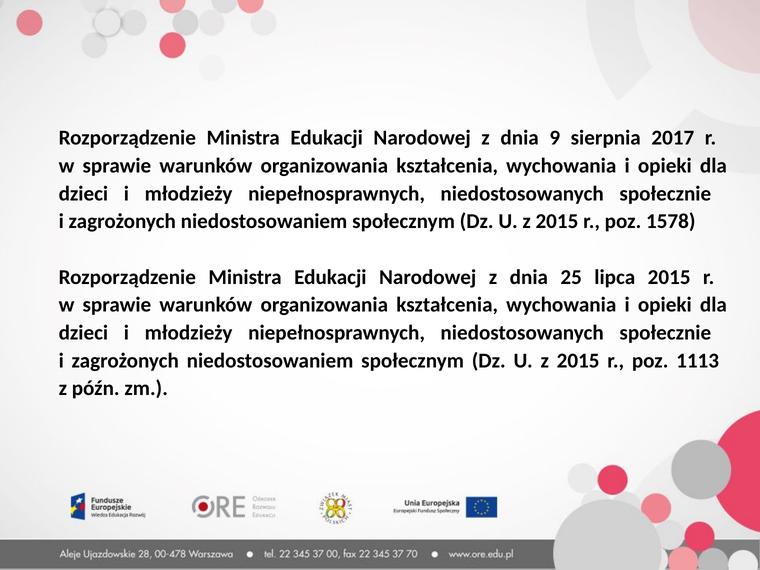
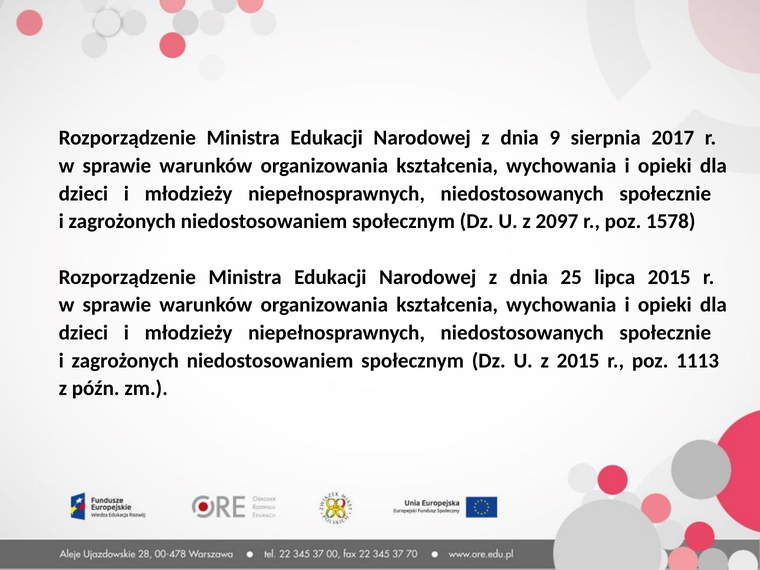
2015 at (557, 221): 2015 -> 2097
